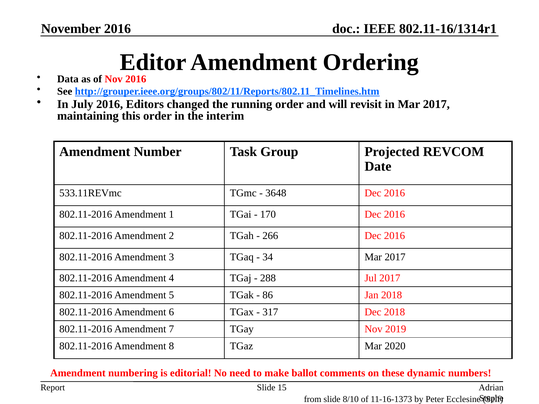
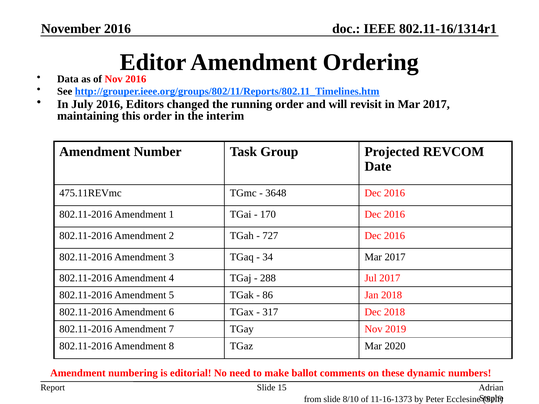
533.11REVmc: 533.11REVmc -> 475.11REVmc
266: 266 -> 727
